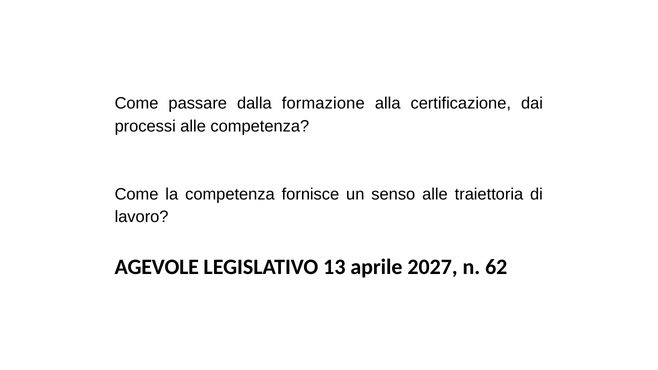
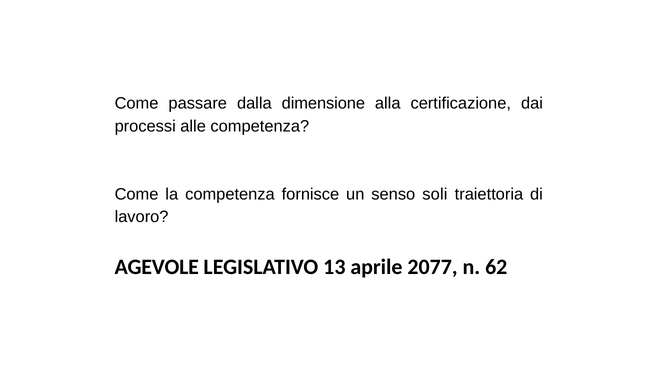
formazione: formazione -> dimensione
senso alle: alle -> soli
2027: 2027 -> 2077
